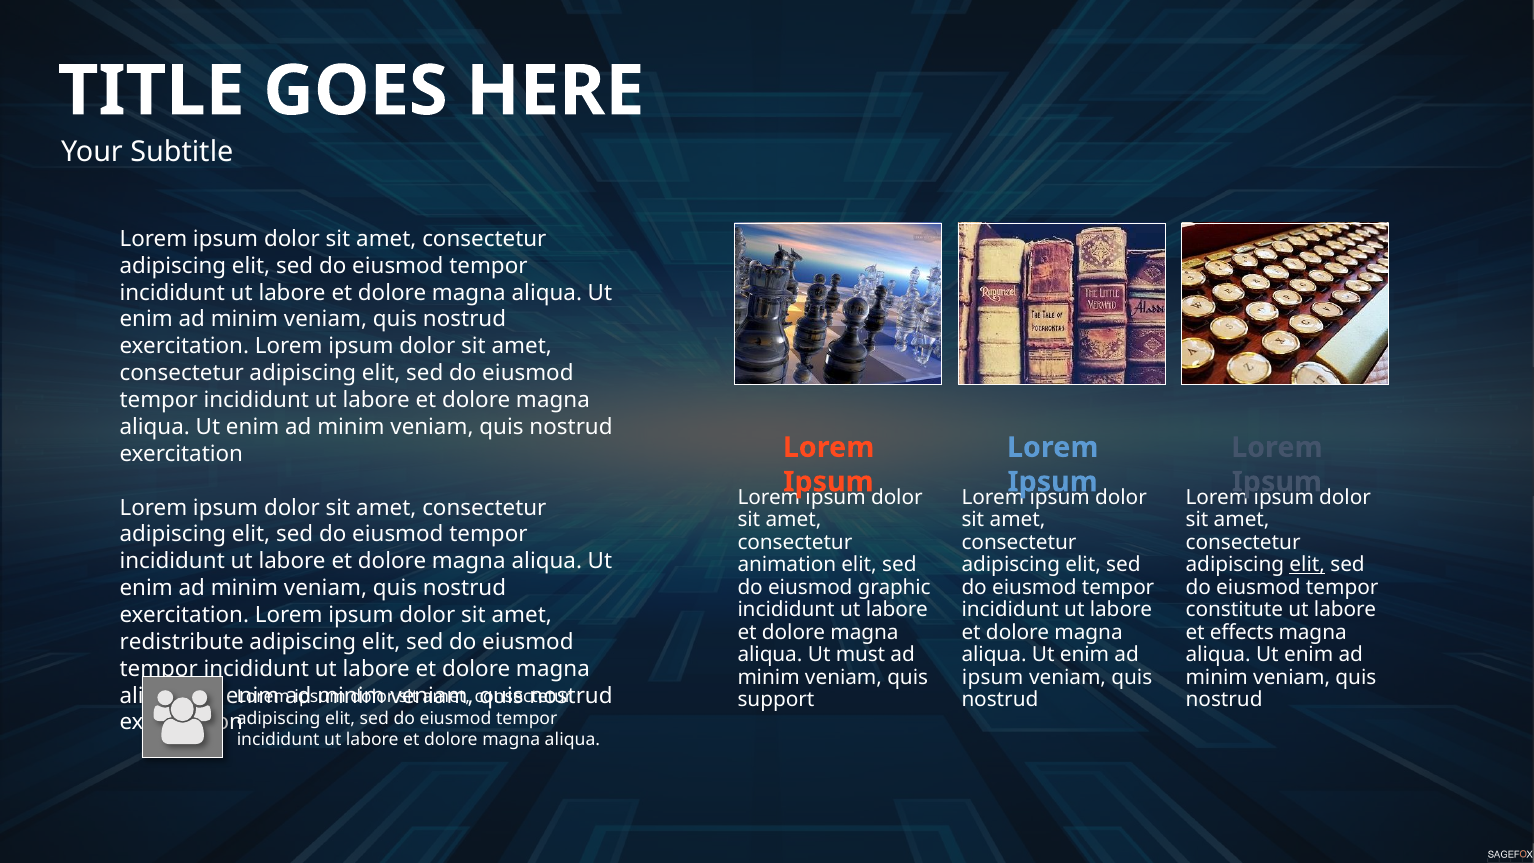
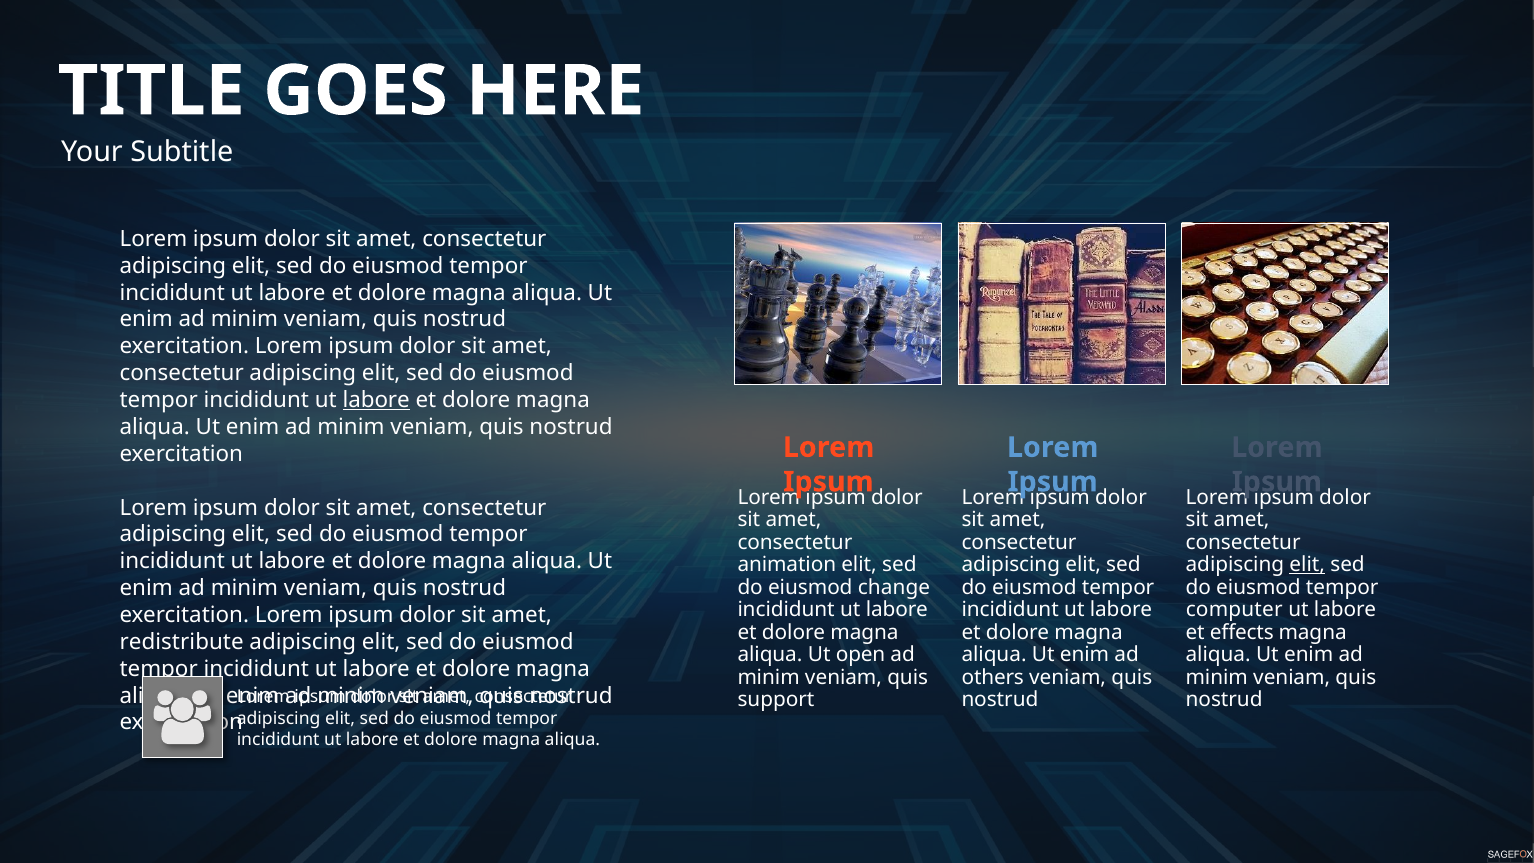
labore at (376, 400) underline: none -> present
graphic: graphic -> change
constitute: constitute -> computer
must: must -> open
ipsum at (993, 677): ipsum -> others
